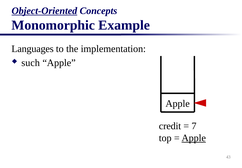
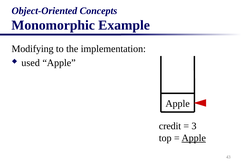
Object-Oriented underline: present -> none
Languages: Languages -> Modifying
such: such -> used
7: 7 -> 3
